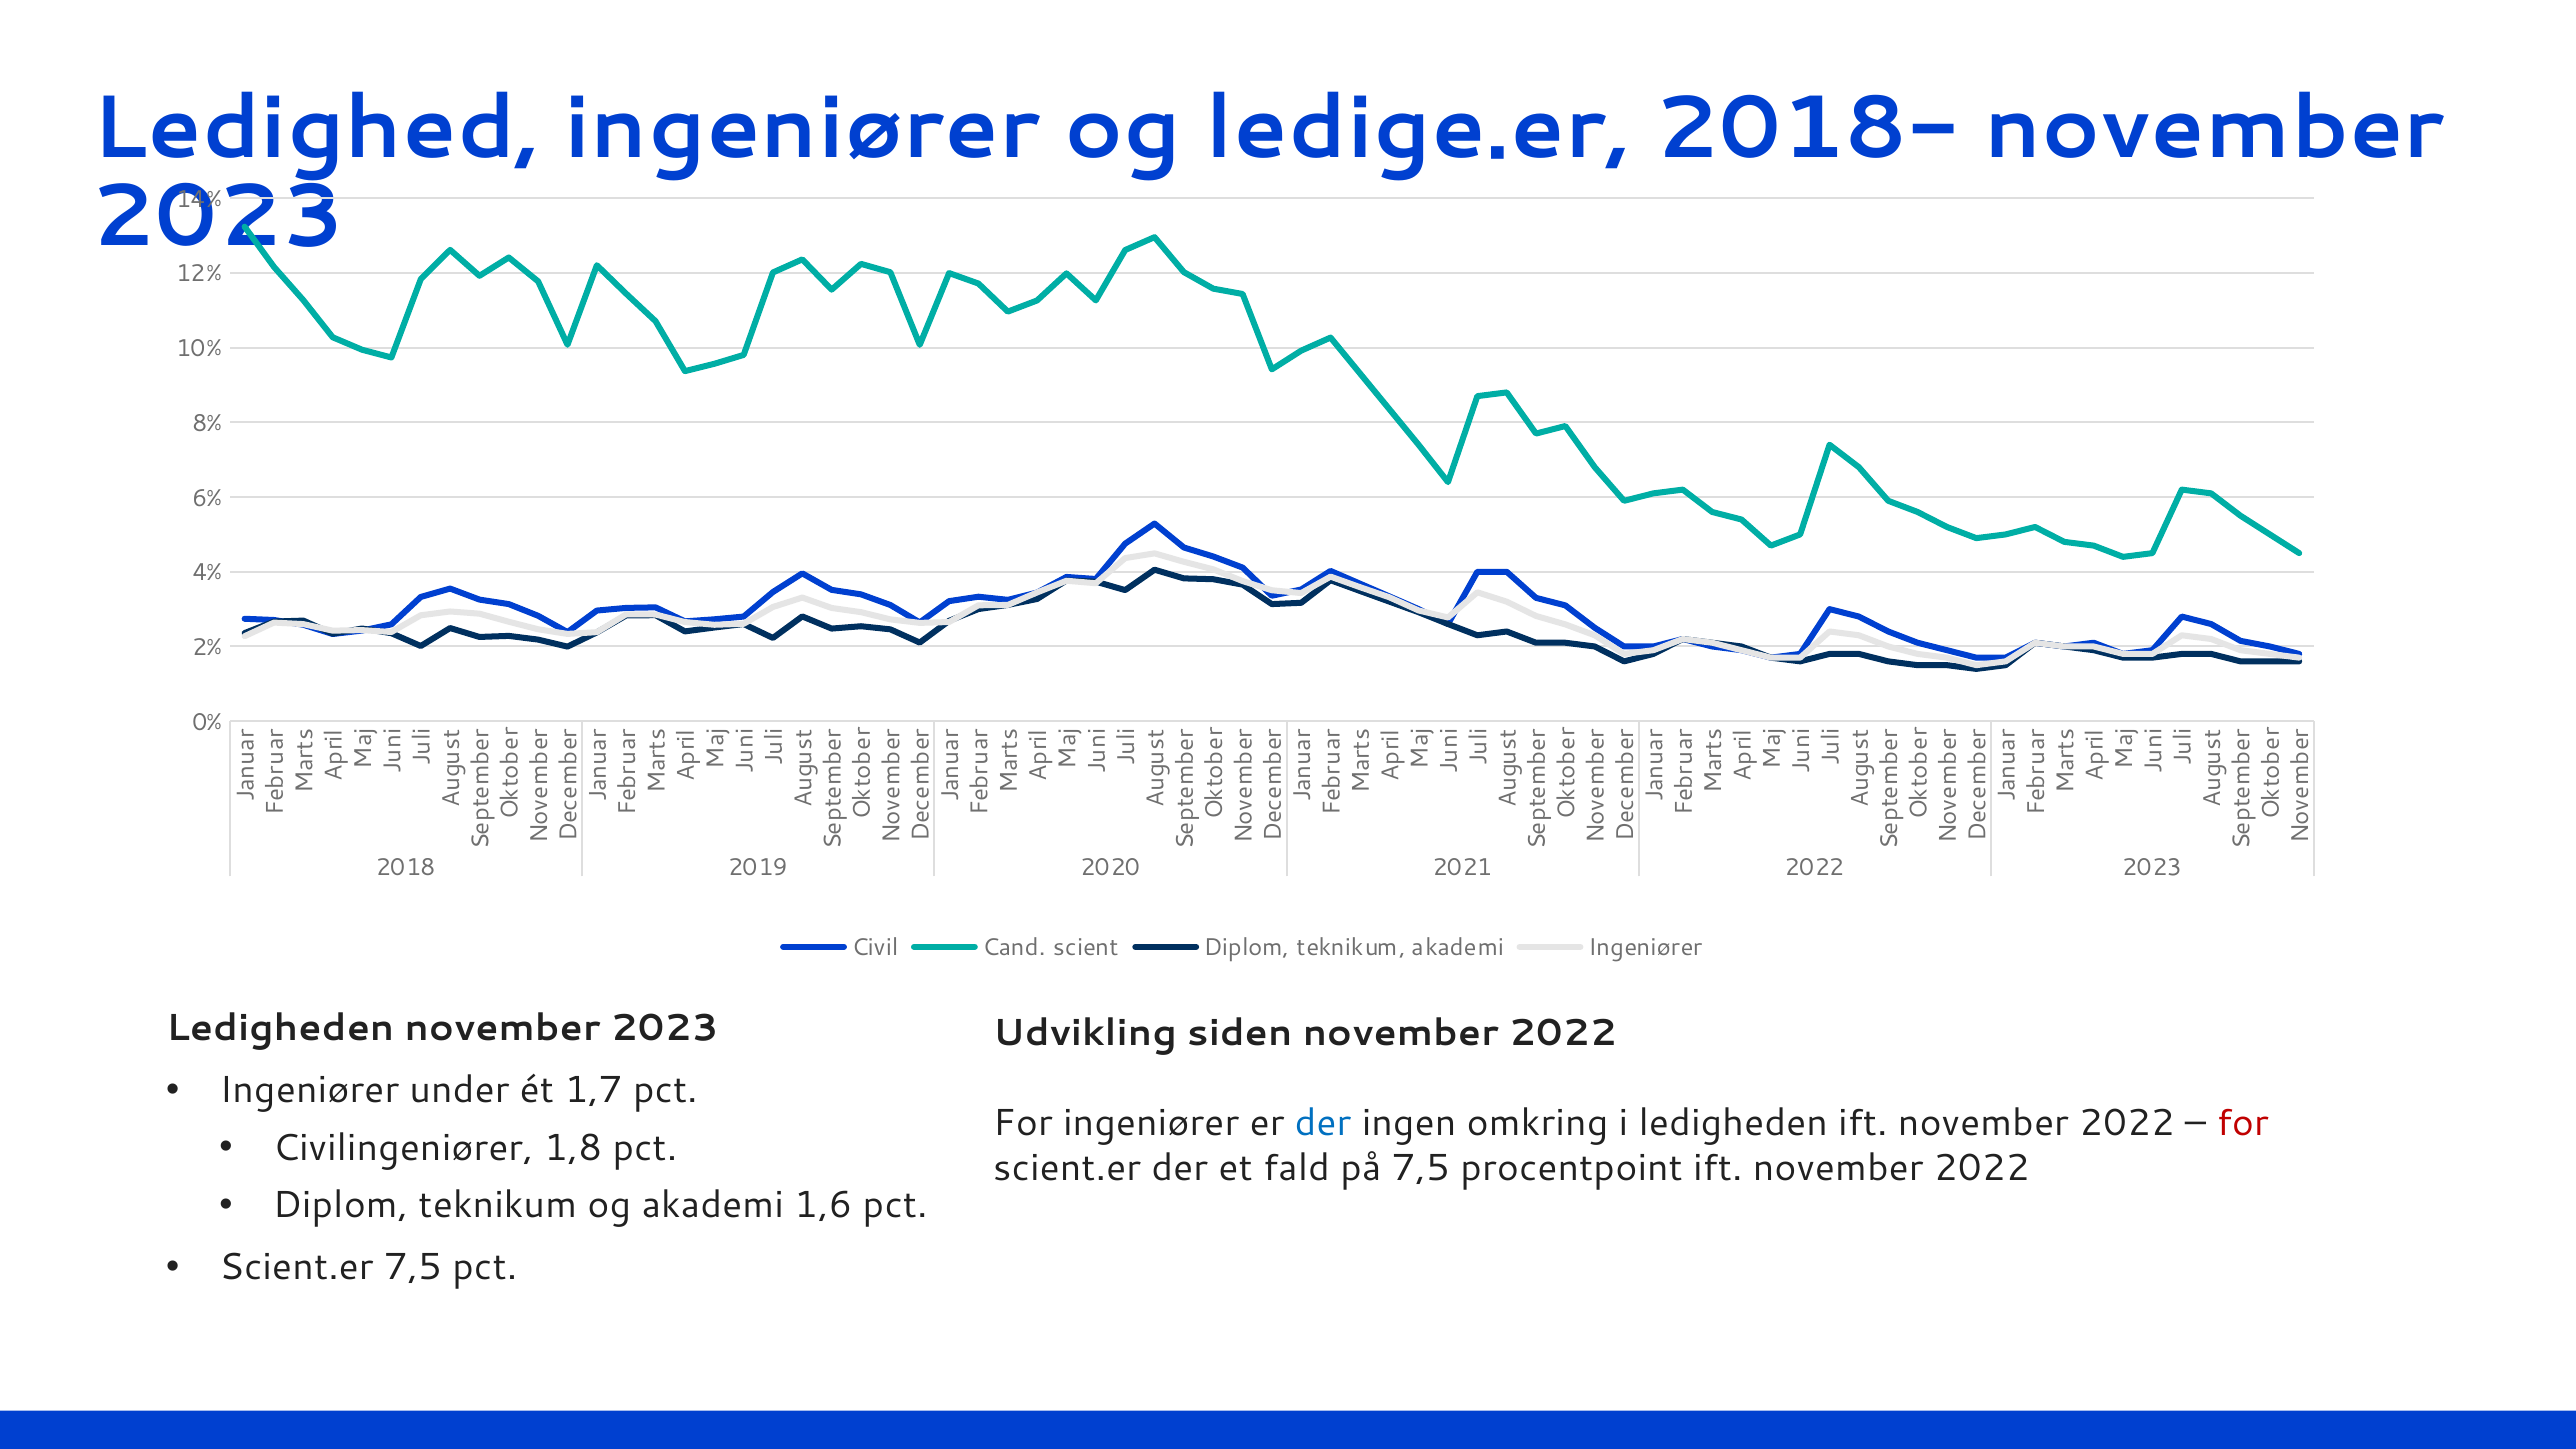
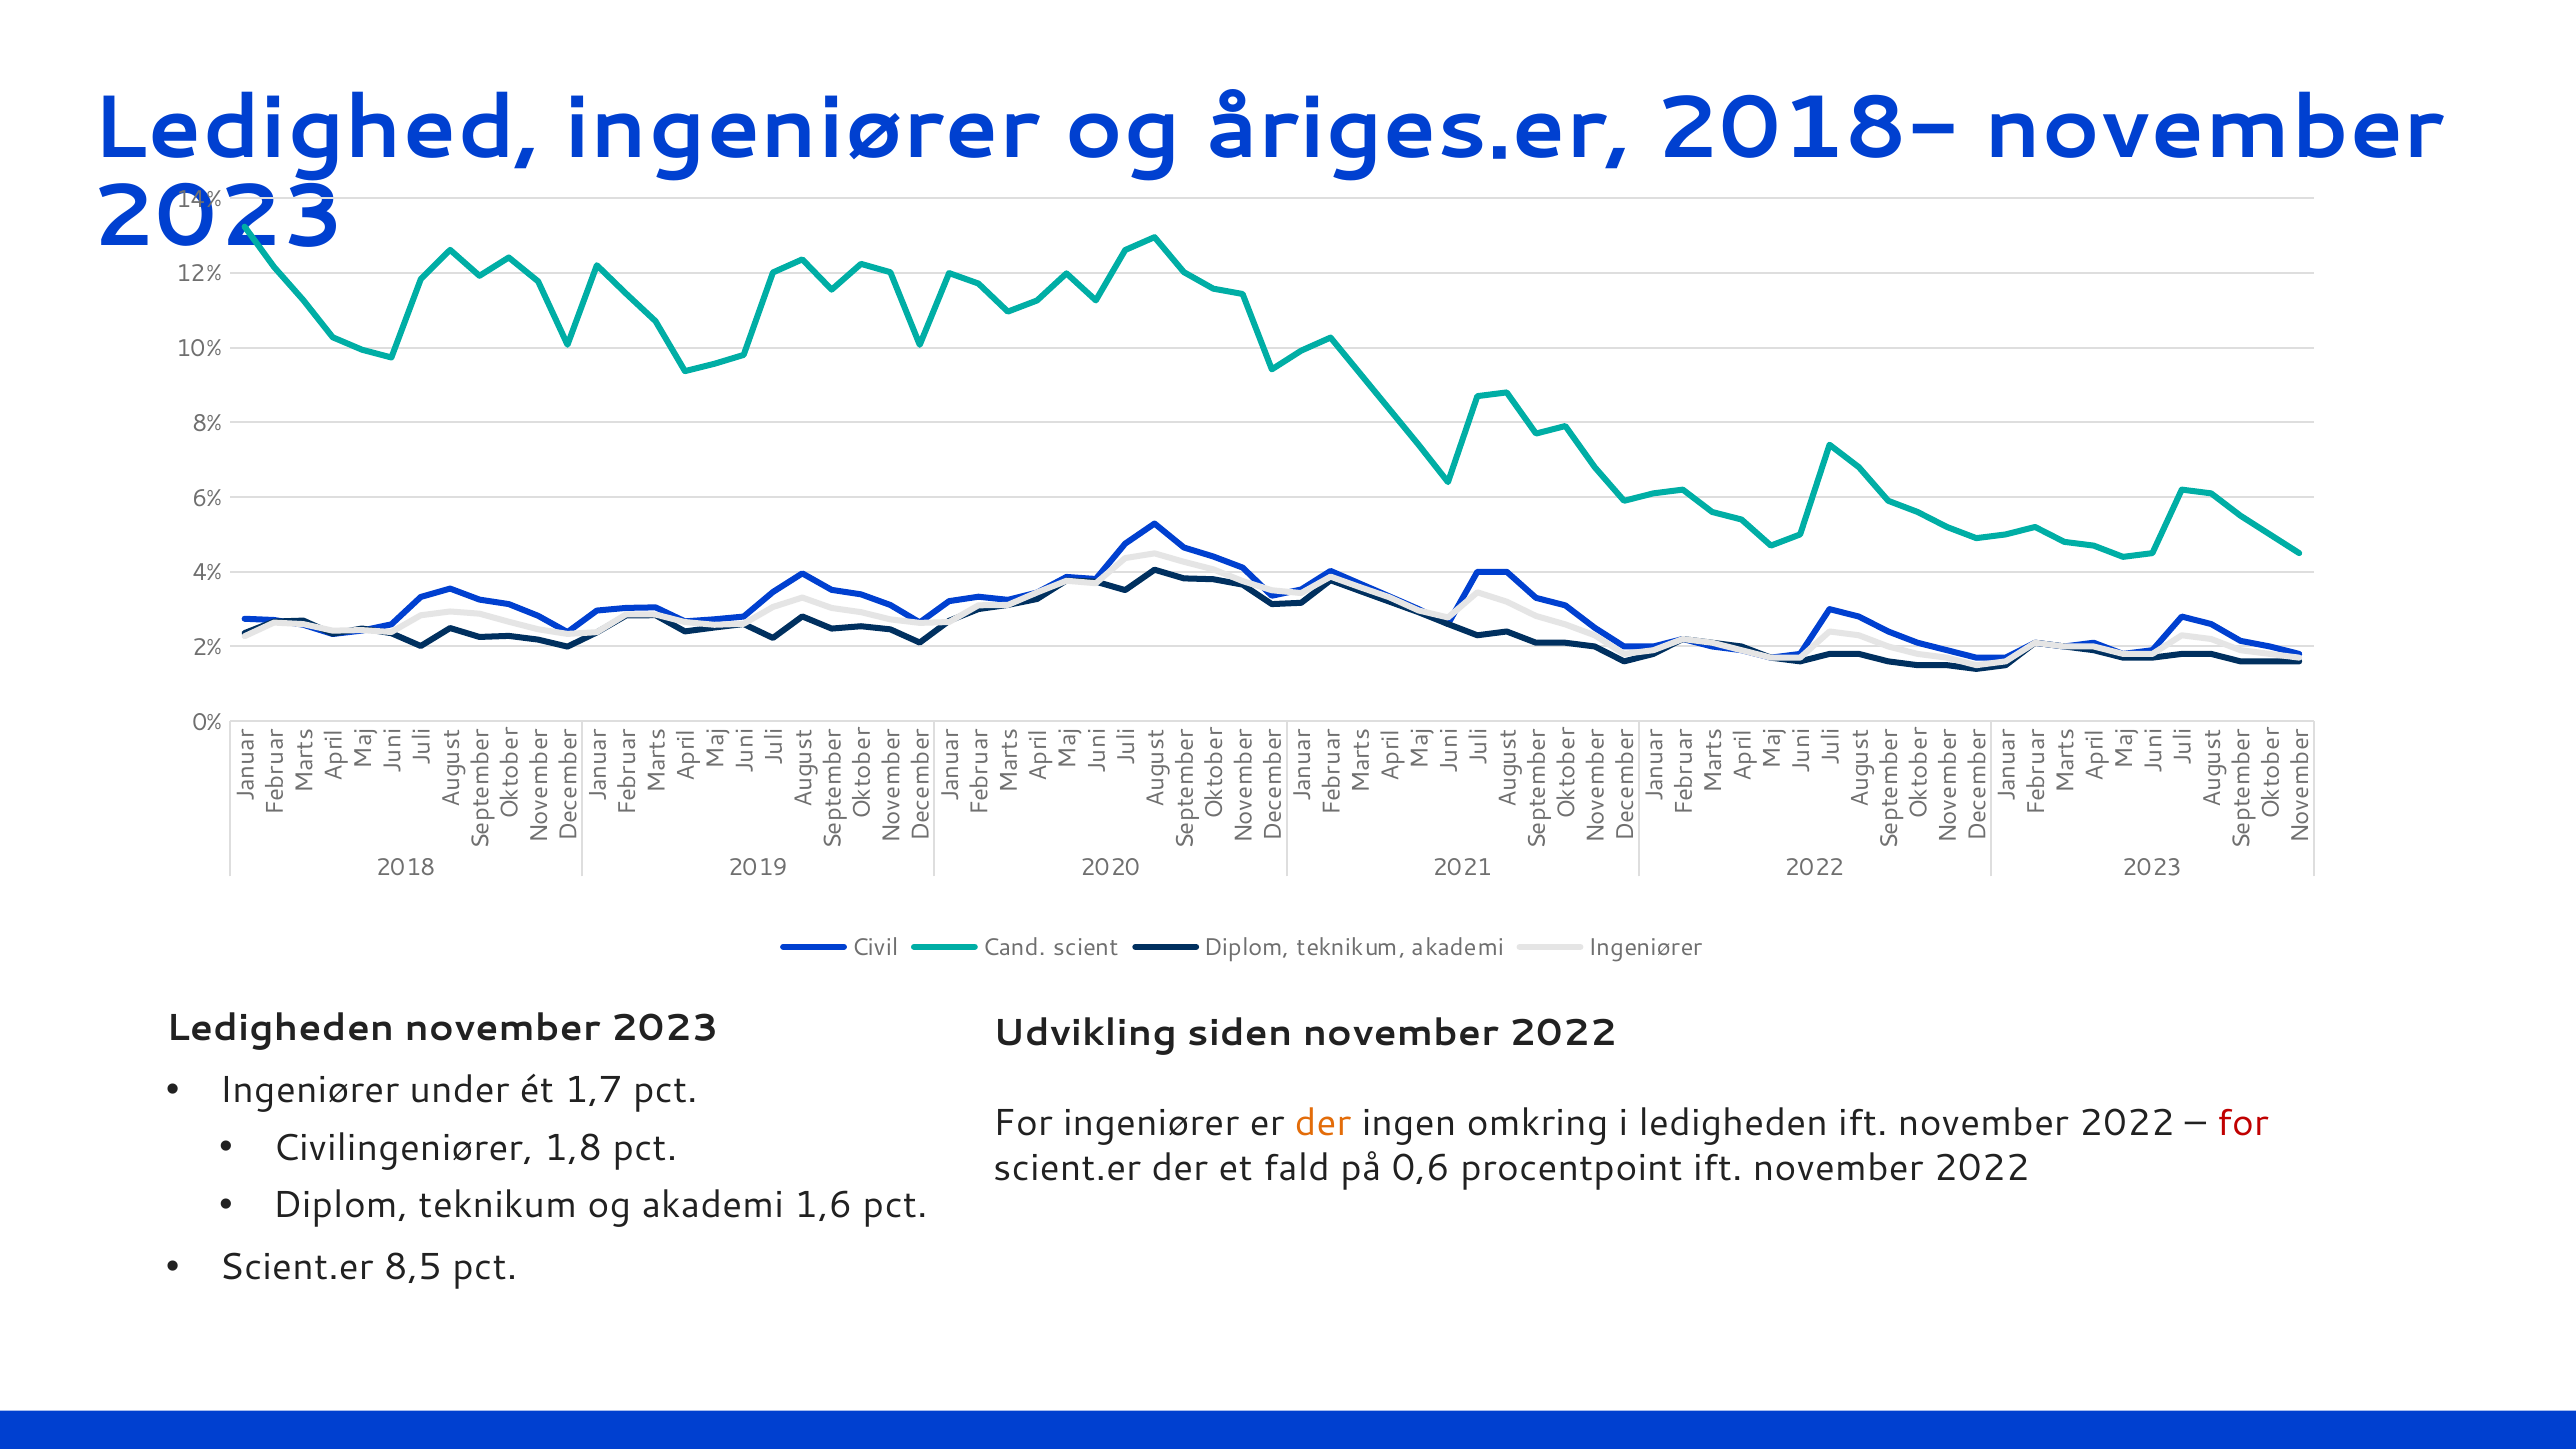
ledige.er: ledige.er -> åriges.er
der at (1323, 1123) colour: blue -> orange
på 7,5: 7,5 -> 0,6
Scient.er 7,5: 7,5 -> 8,5
